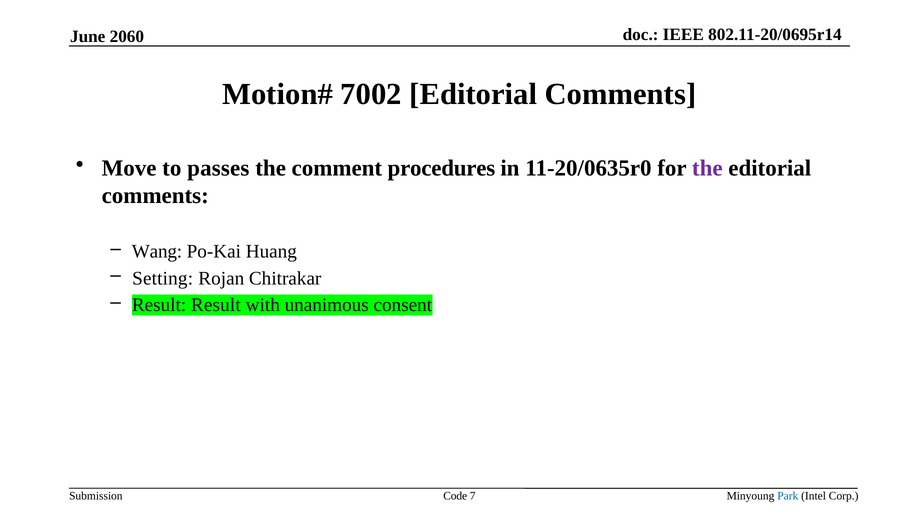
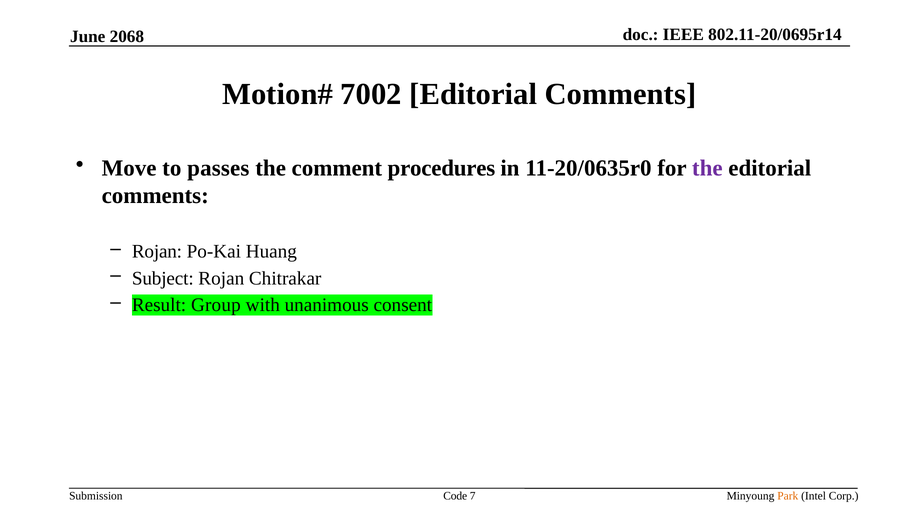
2060: 2060 -> 2068
Wang at (157, 251): Wang -> Rojan
Setting: Setting -> Subject
Result Result: Result -> Group
Park colour: blue -> orange
